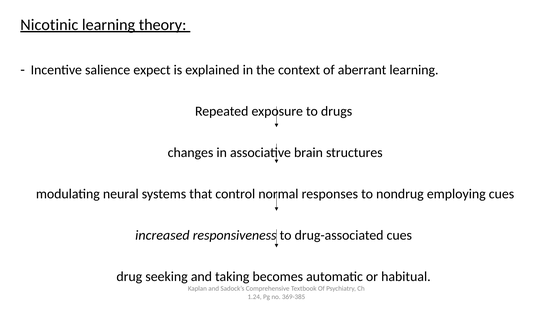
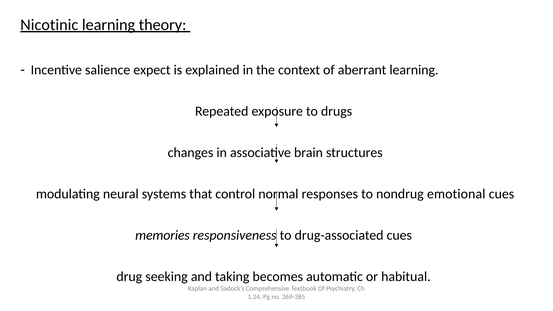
employing: employing -> emotional
increased: increased -> memories
